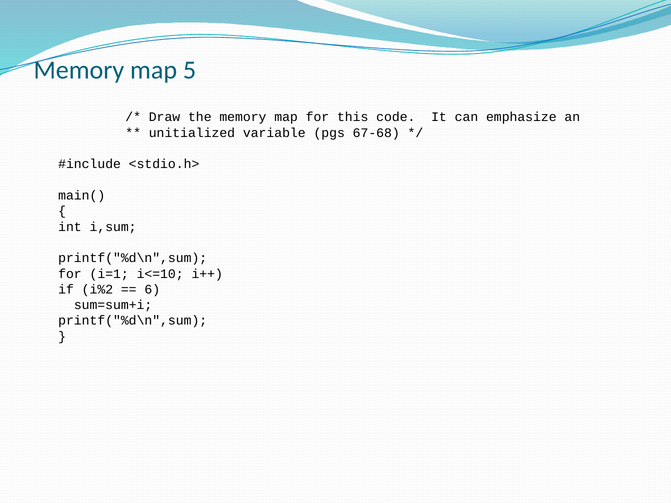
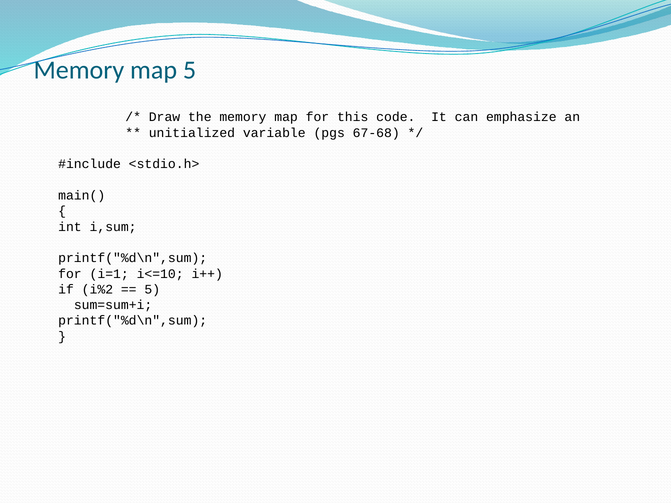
6 at (152, 290): 6 -> 5
